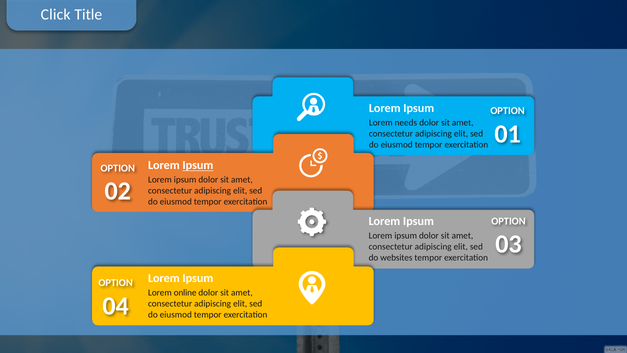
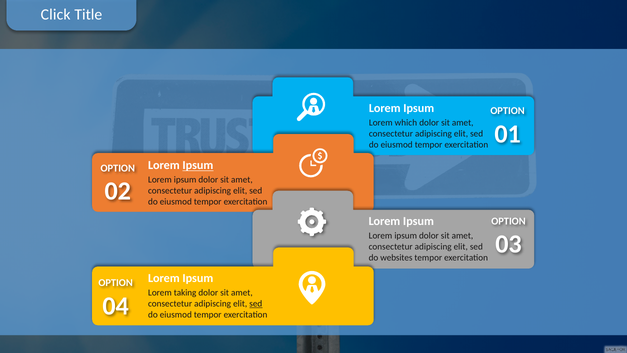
needs: needs -> which
online: online -> taking
sed at (256, 303) underline: none -> present
